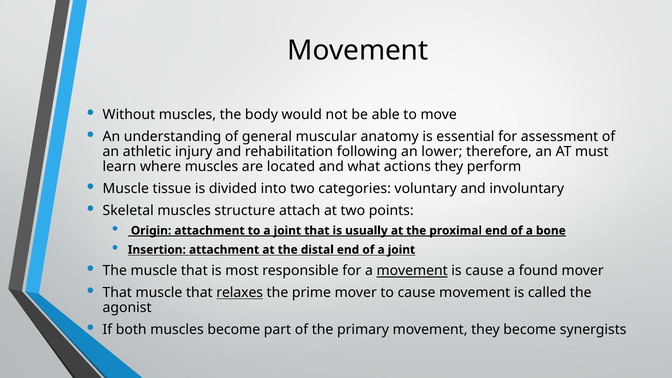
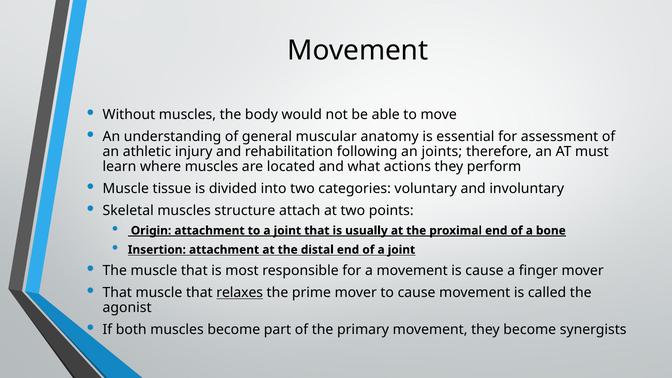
lower: lower -> joints
movement at (412, 271) underline: present -> none
found: found -> finger
